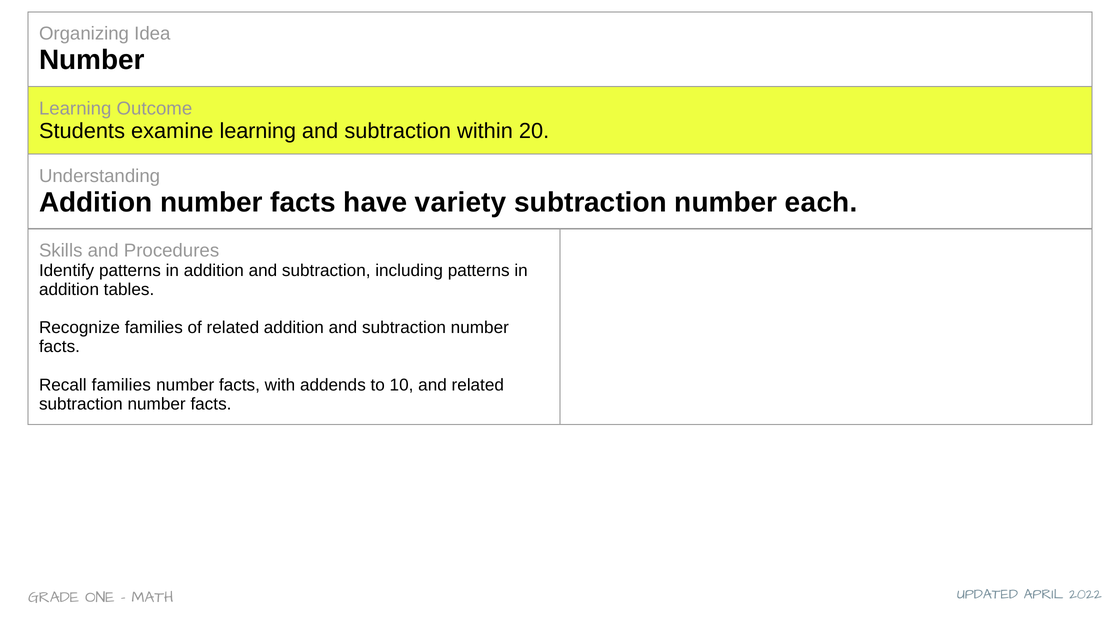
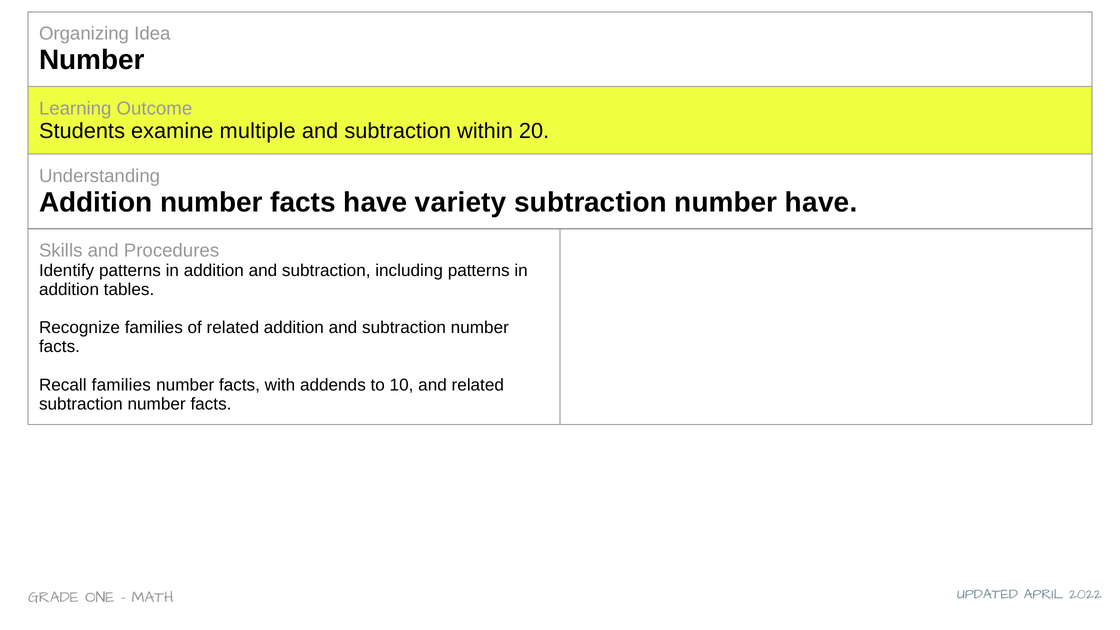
examine learning: learning -> multiple
number each: each -> have
